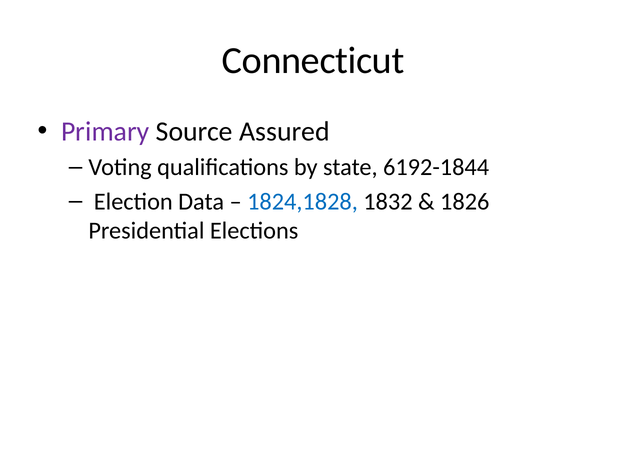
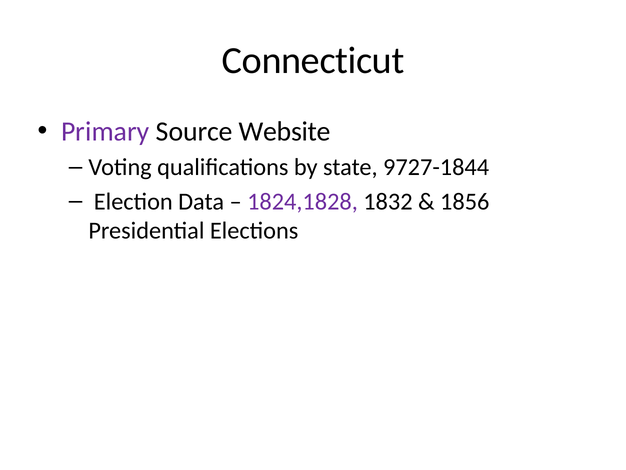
Assured: Assured -> Website
6192-1844: 6192-1844 -> 9727-1844
1824,1828 colour: blue -> purple
1826: 1826 -> 1856
